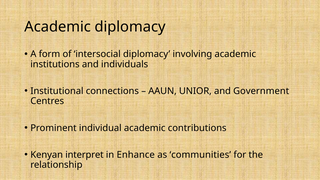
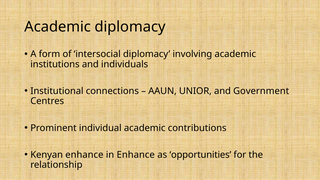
Kenyan interpret: interpret -> enhance
communities: communities -> opportunities
